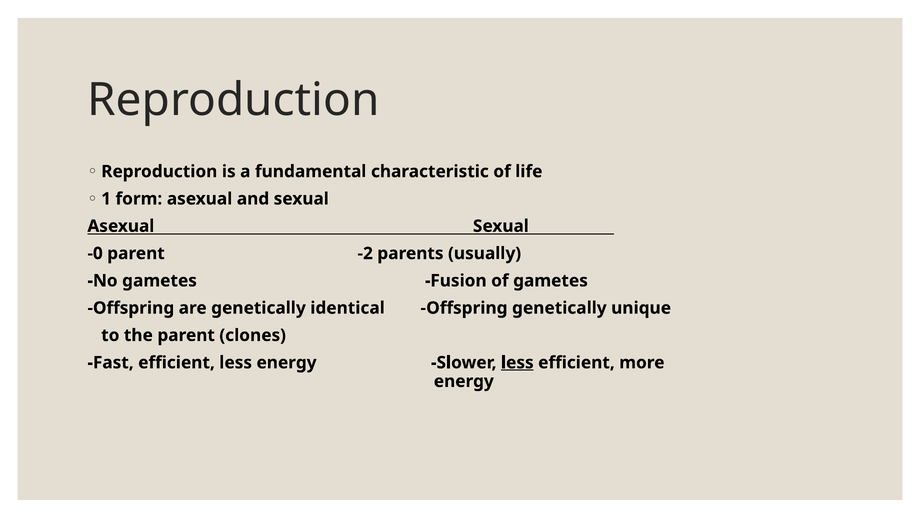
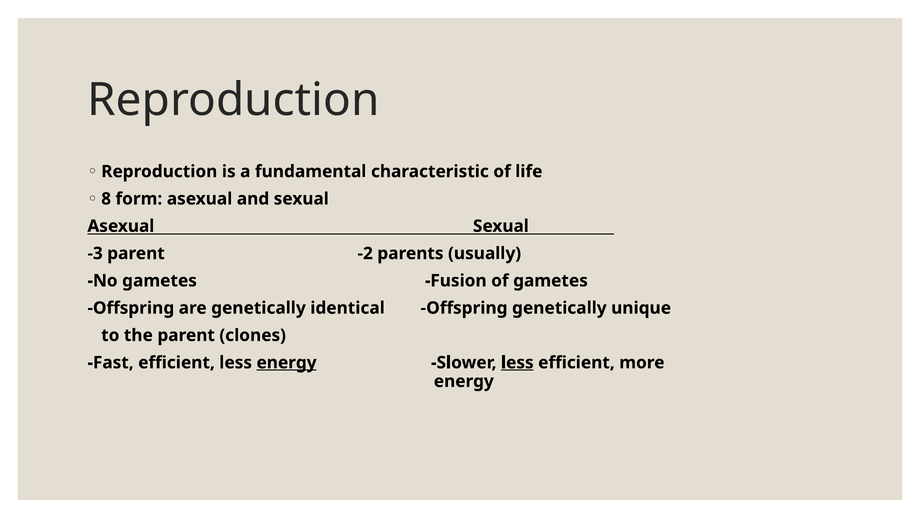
1: 1 -> 8
-0: -0 -> -3
energy at (287, 362) underline: none -> present
